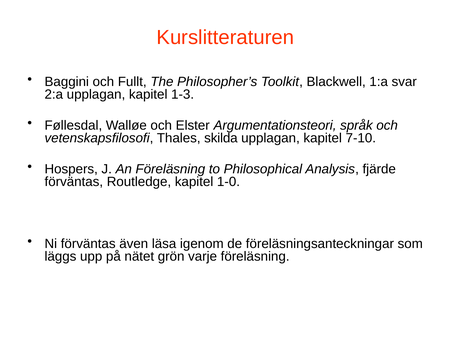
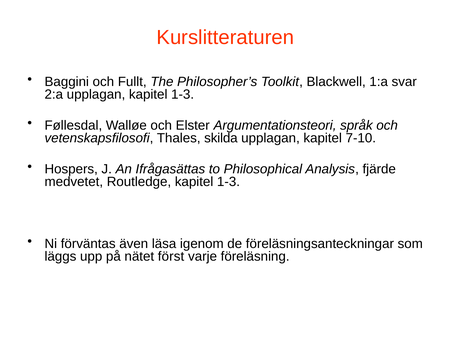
An Föreläsning: Föreläsning -> Ifrågasättas
förväntas at (74, 182): förväntas -> medvetet
Routledge kapitel 1-0: 1-0 -> 1-3
grön: grön -> först
